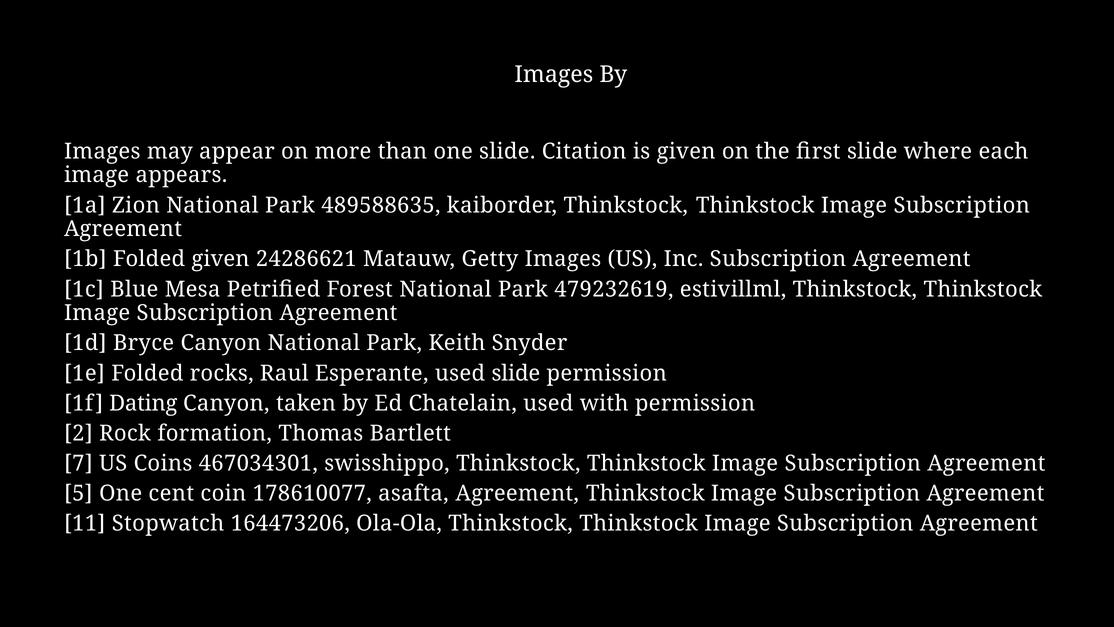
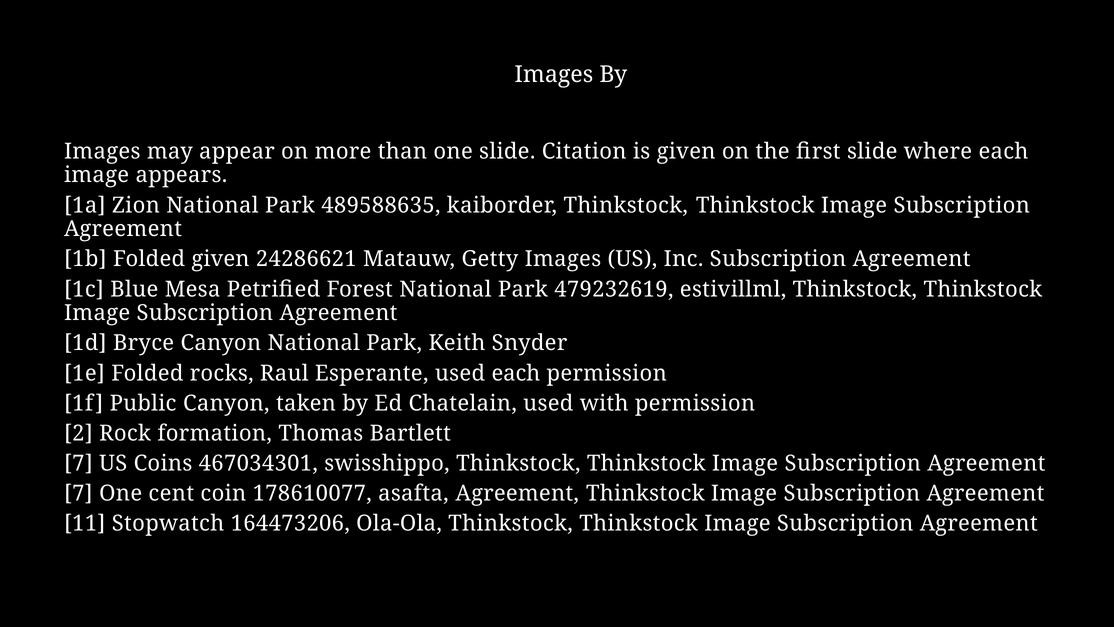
used slide: slide -> each
Dating: Dating -> Public
5 at (78, 493): 5 -> 7
